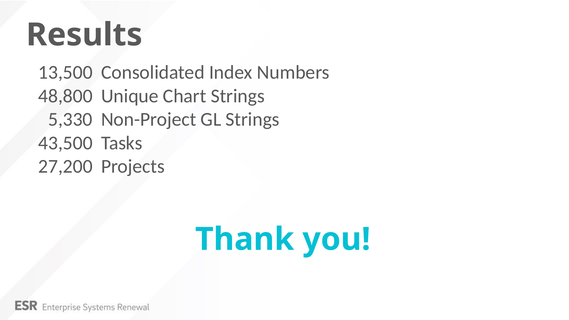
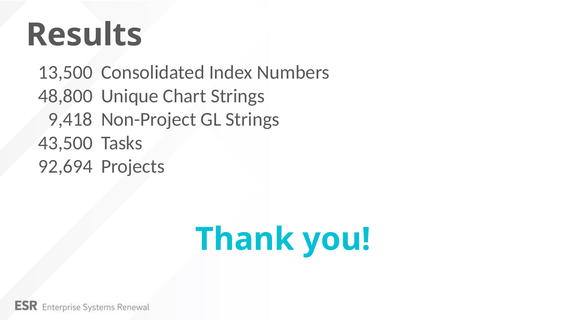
5,330: 5,330 -> 9,418
27,200: 27,200 -> 92,694
